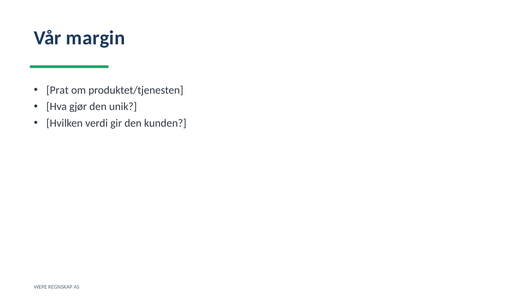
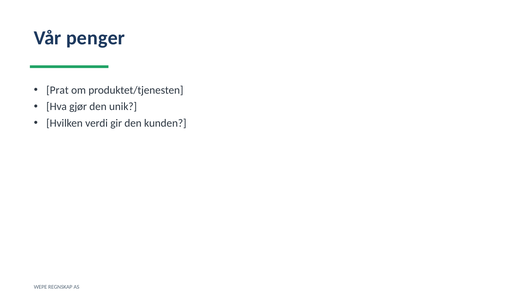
margin: margin -> penger
